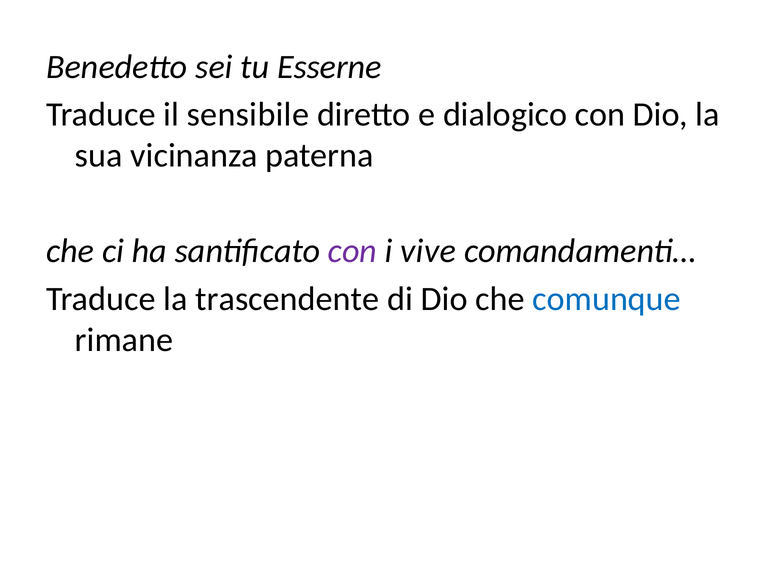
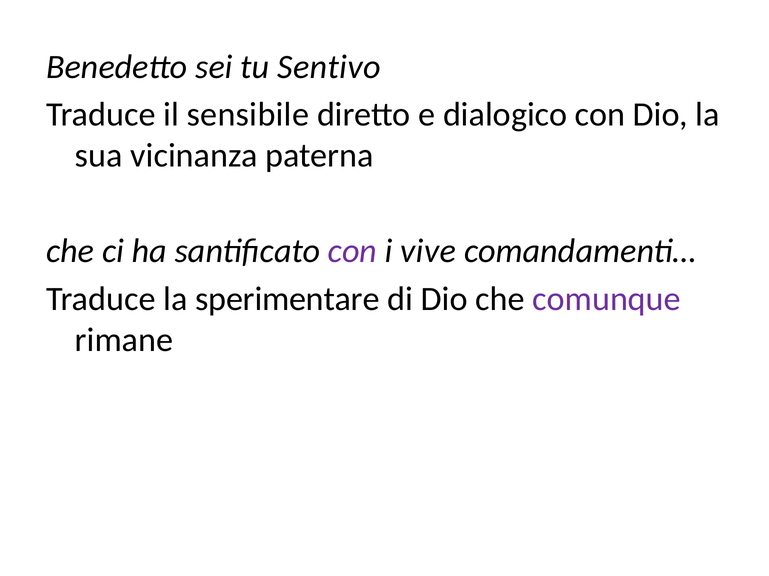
Esserne: Esserne -> Sentivo
trascendente: trascendente -> sperimentare
comunque colour: blue -> purple
